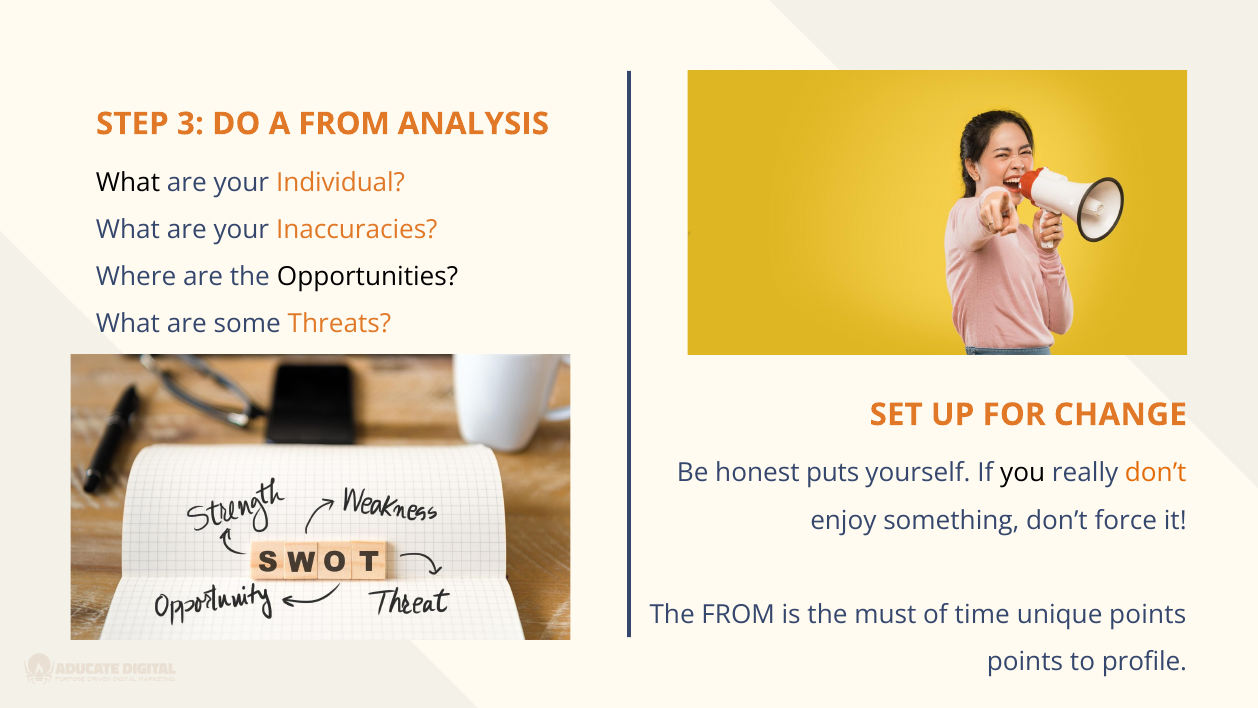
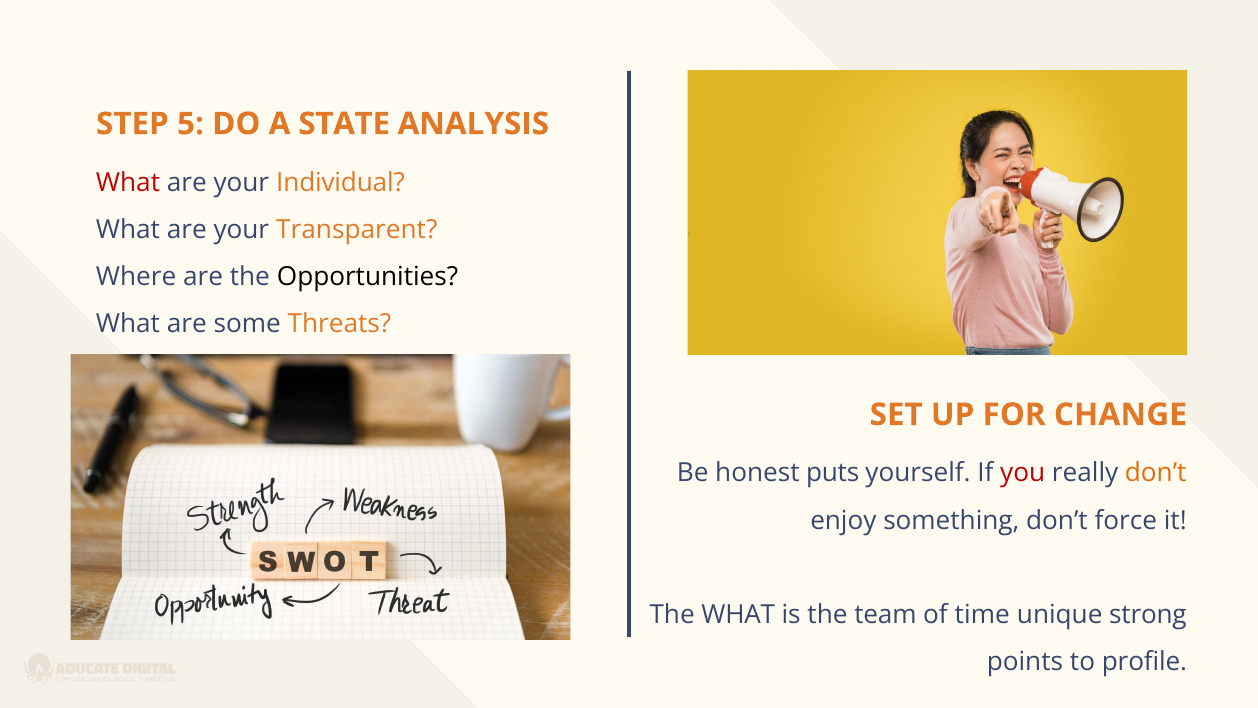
3: 3 -> 5
A FROM: FROM -> STATE
What at (128, 182) colour: black -> red
Inaccuracies: Inaccuracies -> Transparent
you colour: black -> red
The FROM: FROM -> WHAT
must: must -> team
unique points: points -> strong
